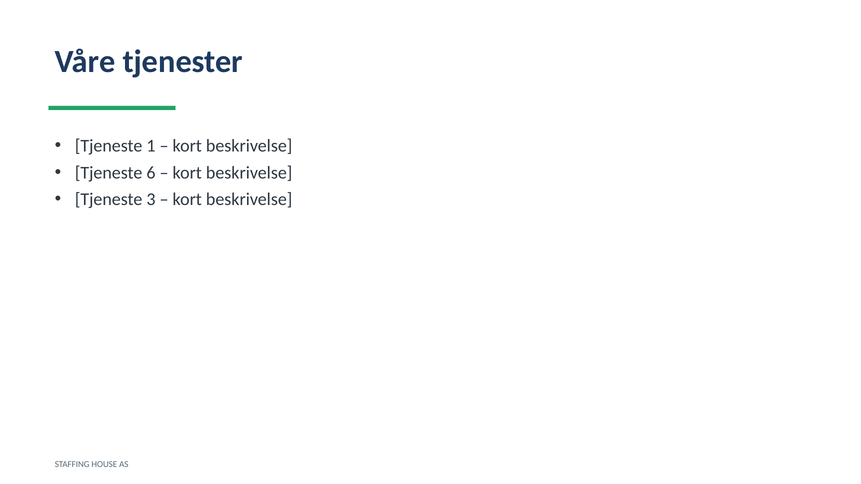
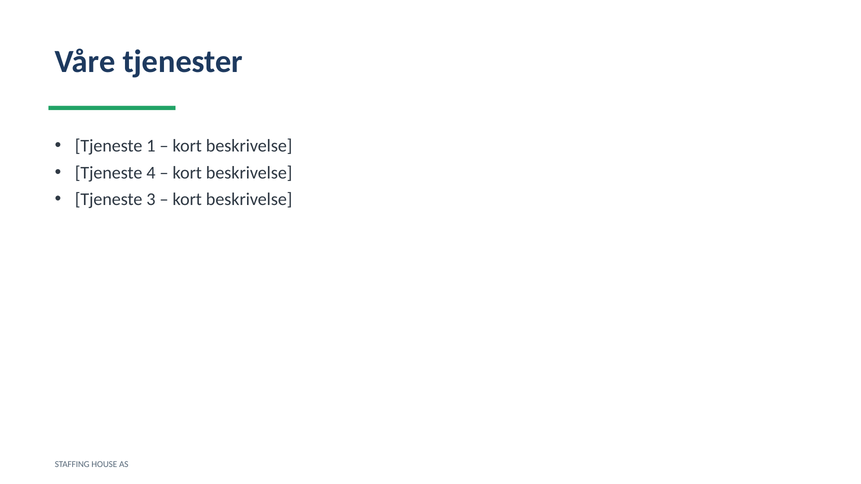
6: 6 -> 4
